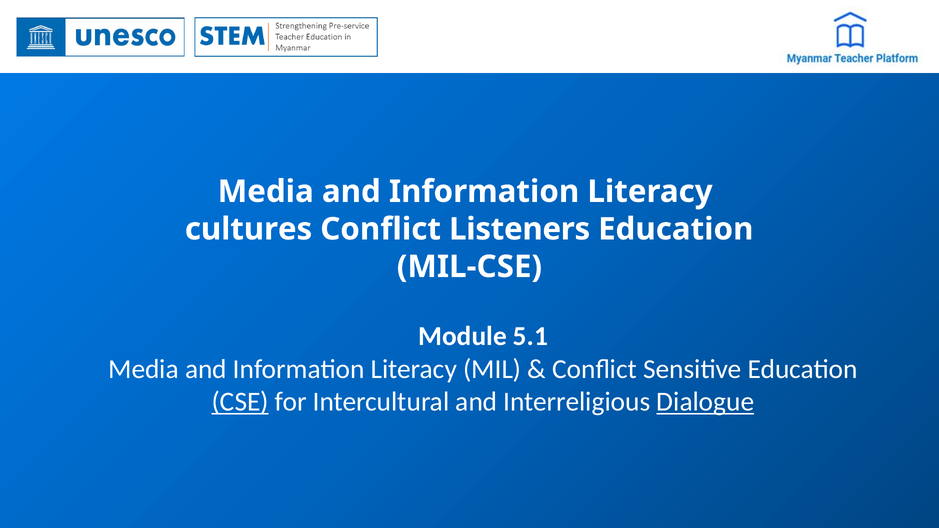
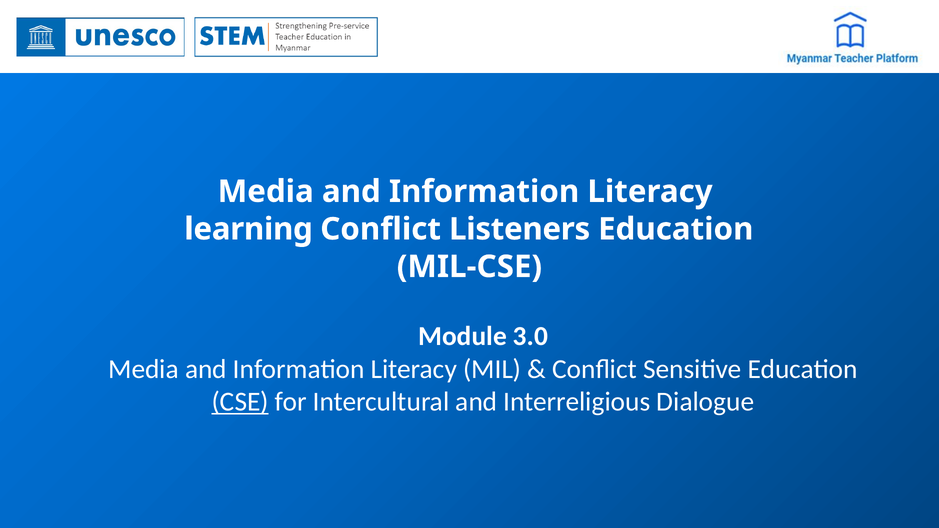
cultures: cultures -> learning
5.1: 5.1 -> 3.0
Dialogue underline: present -> none
